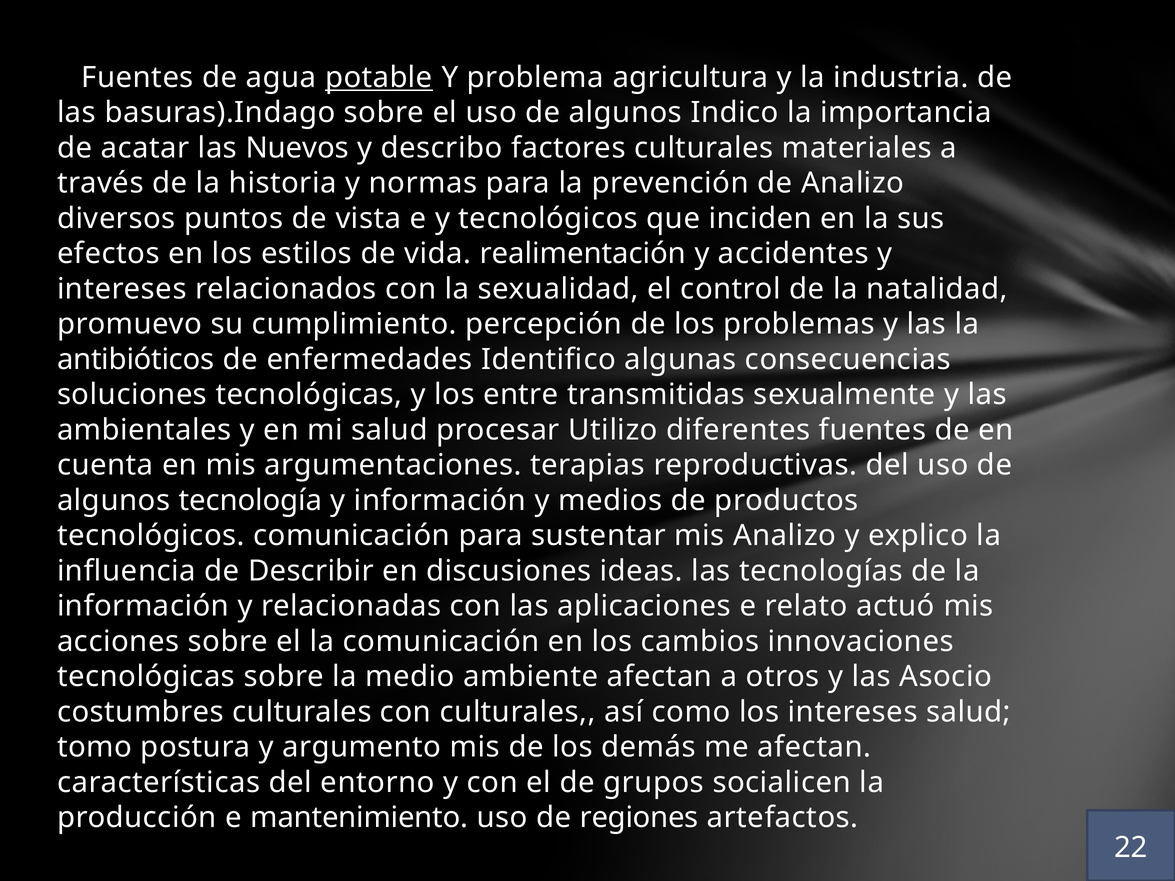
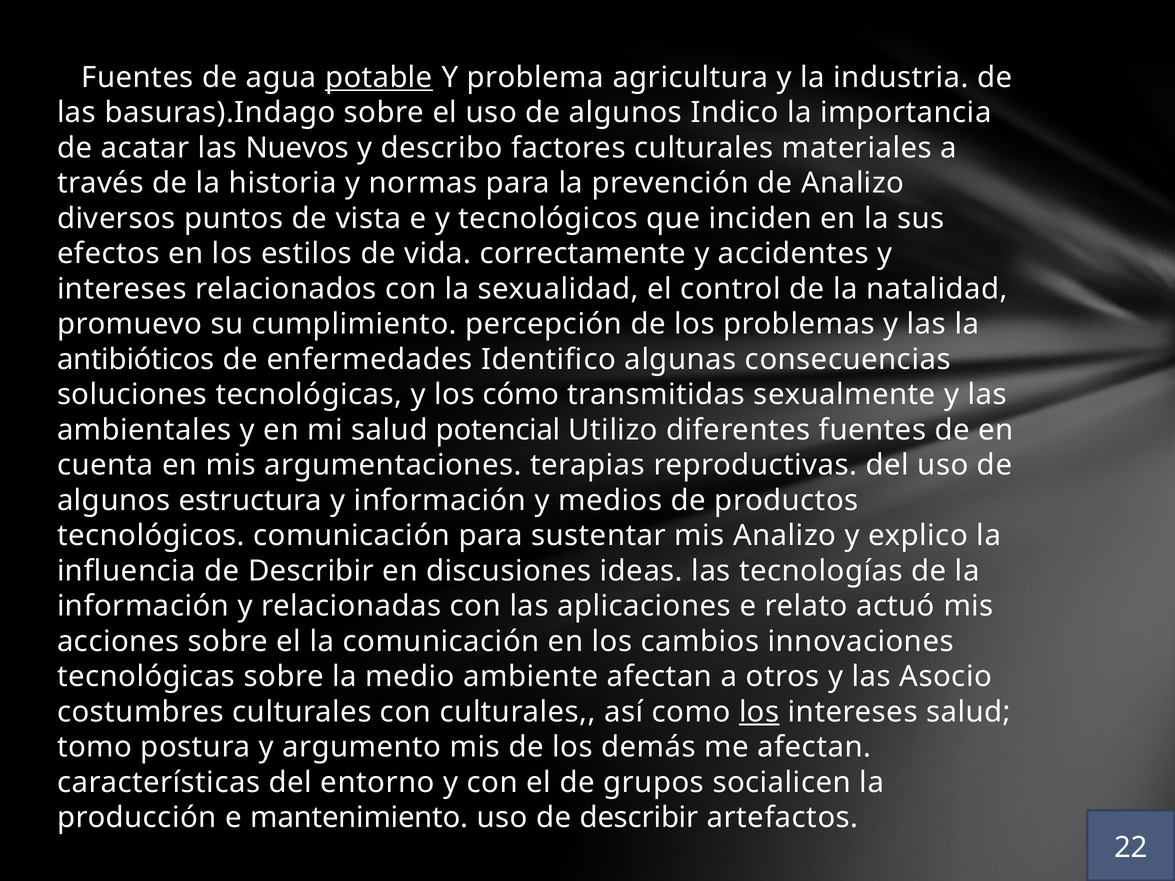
realimentación: realimentación -> correctamente
entre: entre -> cómo
procesar: procesar -> potencial
tecnología: tecnología -> estructura
los at (759, 712) underline: none -> present
uso de regiones: regiones -> describir
